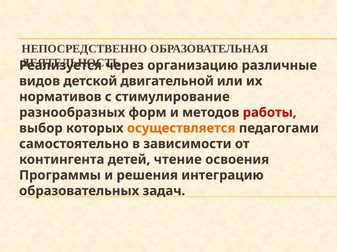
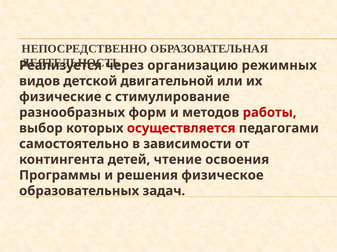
различные: различные -> режимных
нормативов: нормативов -> физические
осуществляется colour: orange -> red
интеграцию: интеграцию -> физическое
